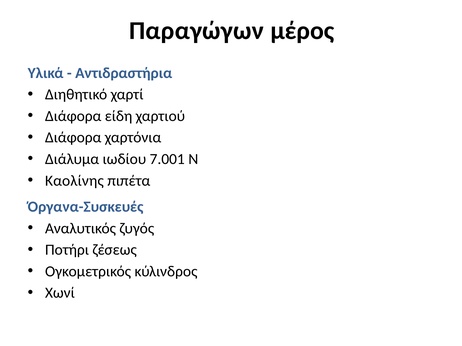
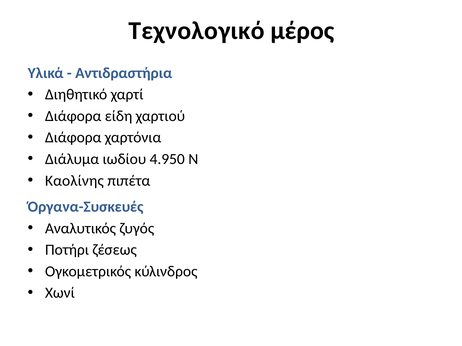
Παραγώγων: Παραγώγων -> Τεχνολογικό
7.001: 7.001 -> 4.950
